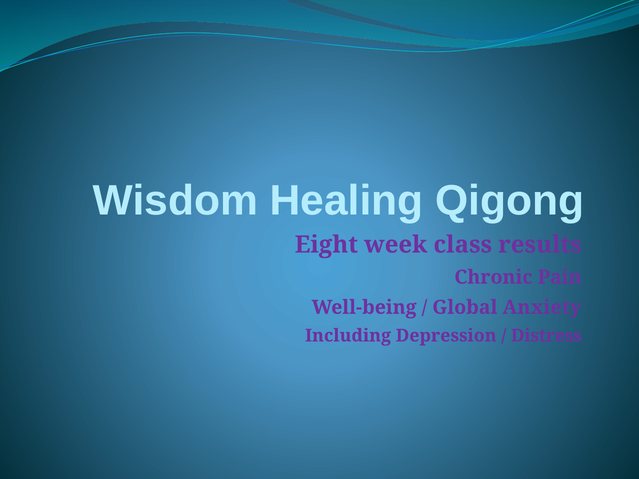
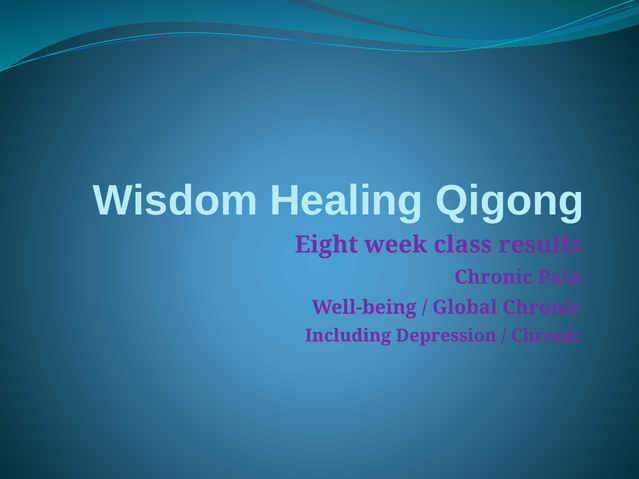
Global Anxiety: Anxiety -> Chronic
Distress at (546, 336): Distress -> Chronic
